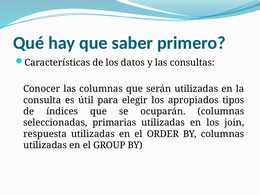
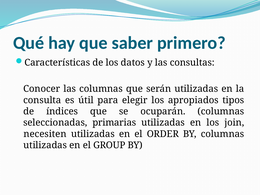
respuesta: respuesta -> necesiten
